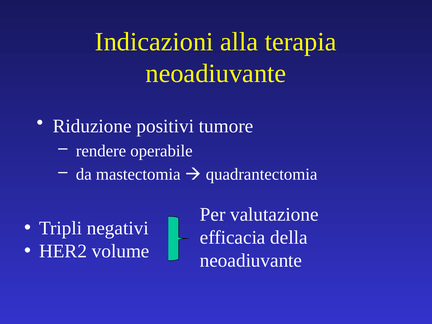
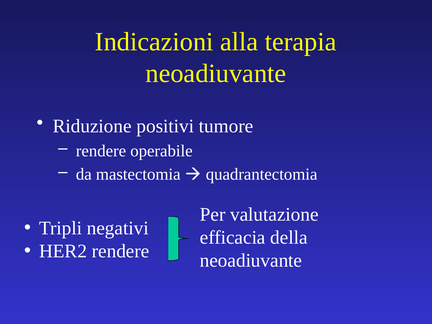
HER2 volume: volume -> rendere
